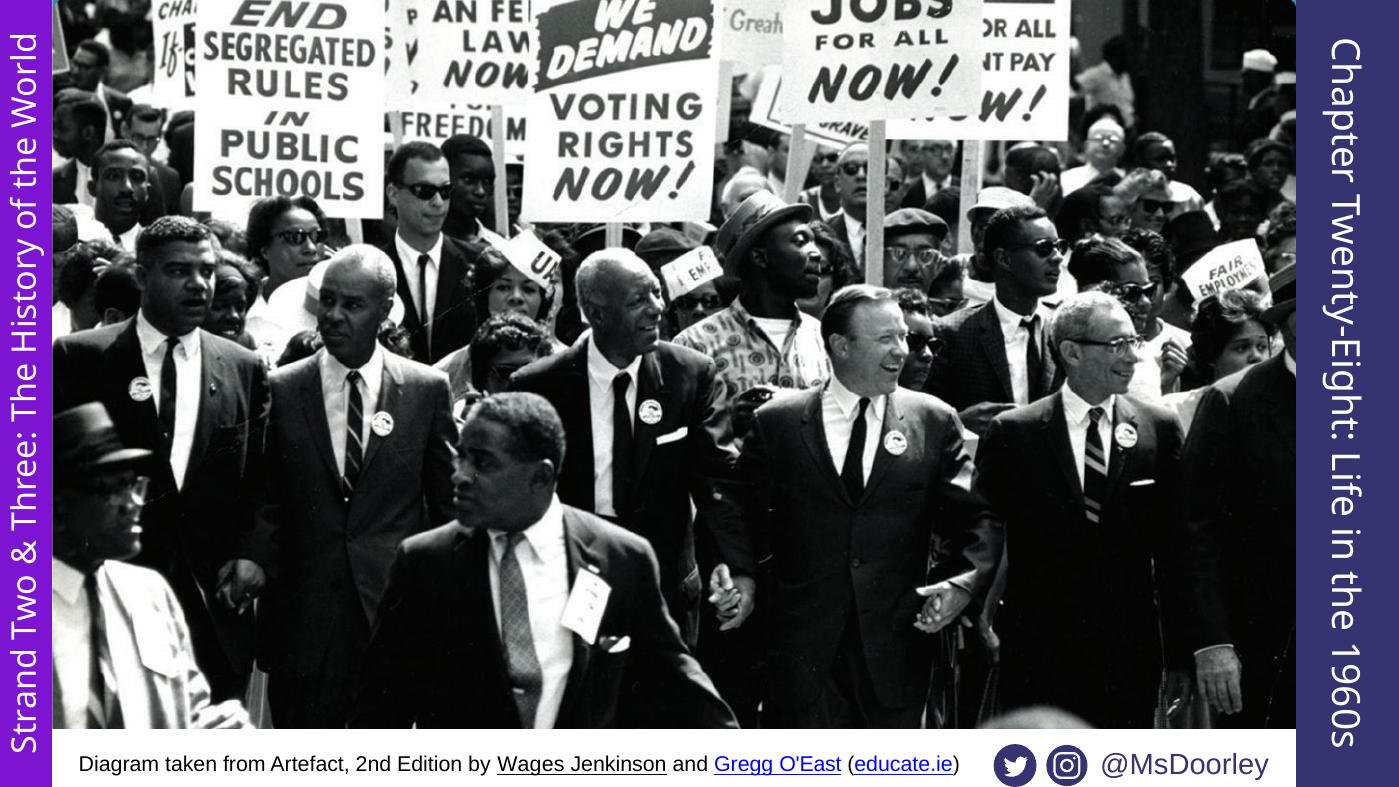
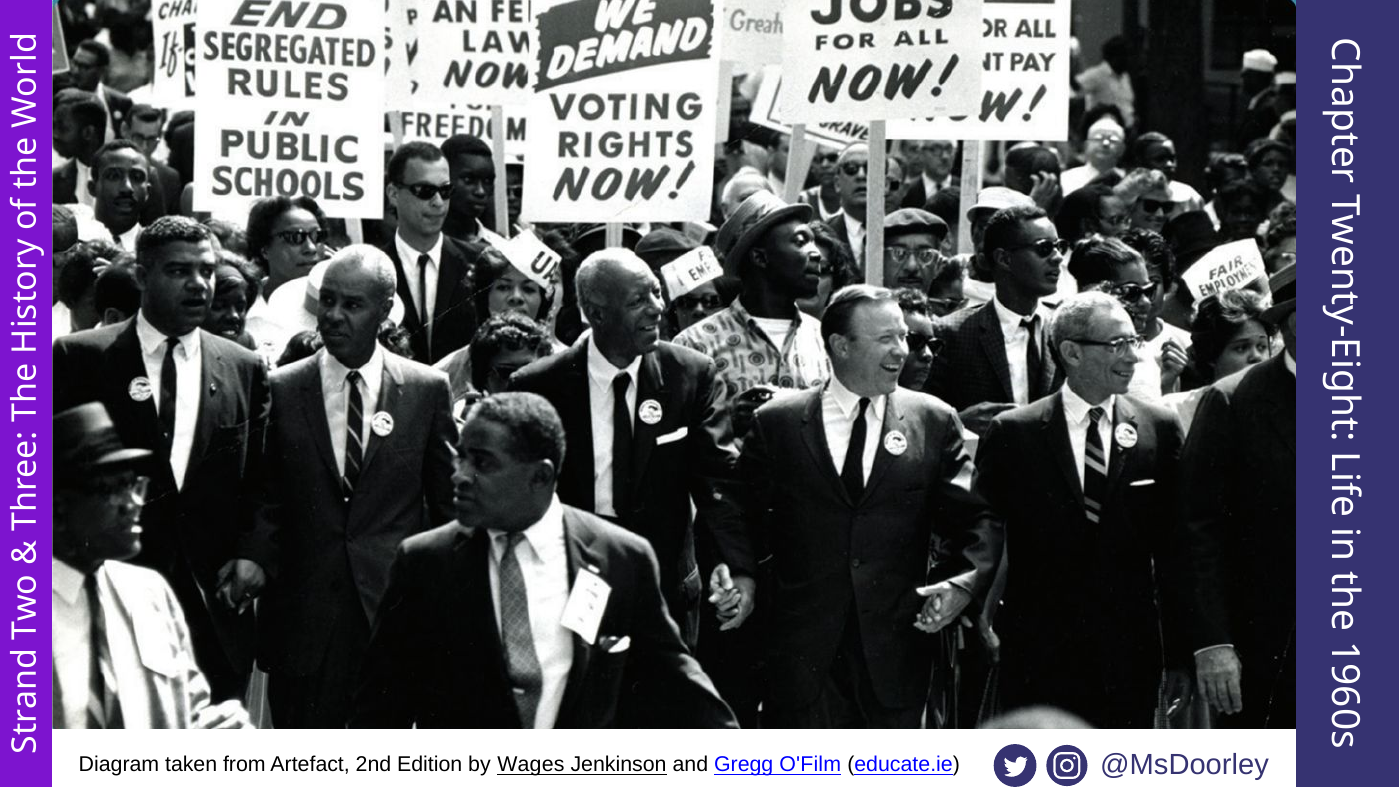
O'East: O'East -> O'Film
